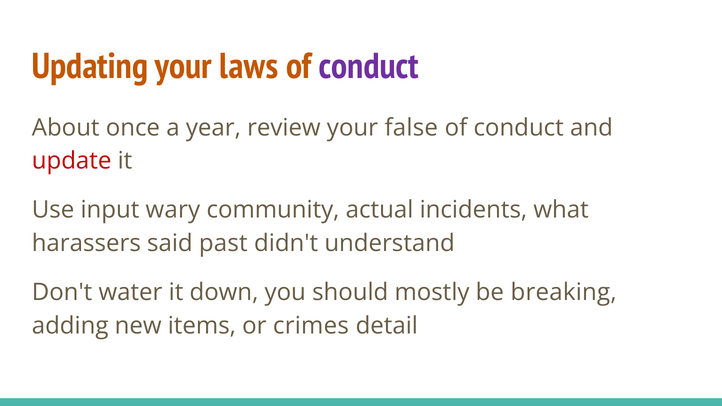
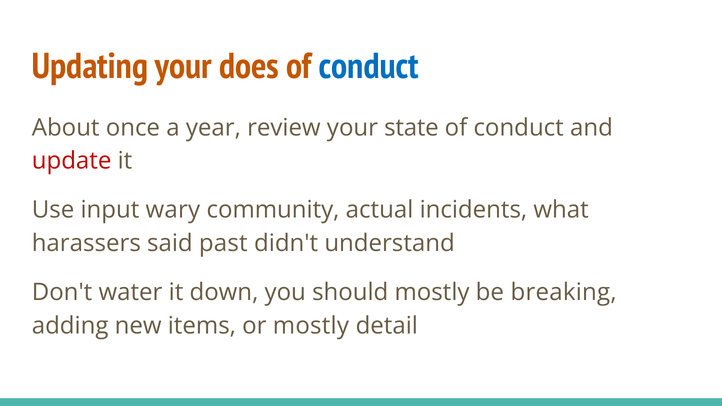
laws: laws -> does
conduct at (369, 67) colour: purple -> blue
false: false -> state
or crimes: crimes -> mostly
